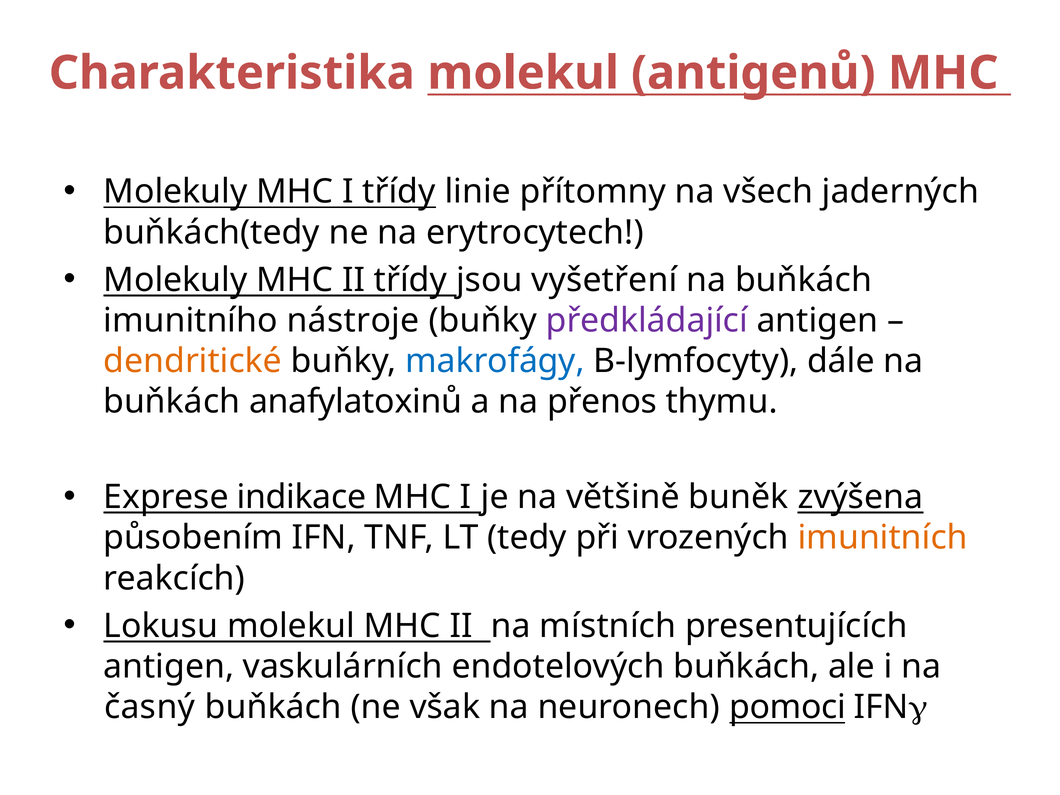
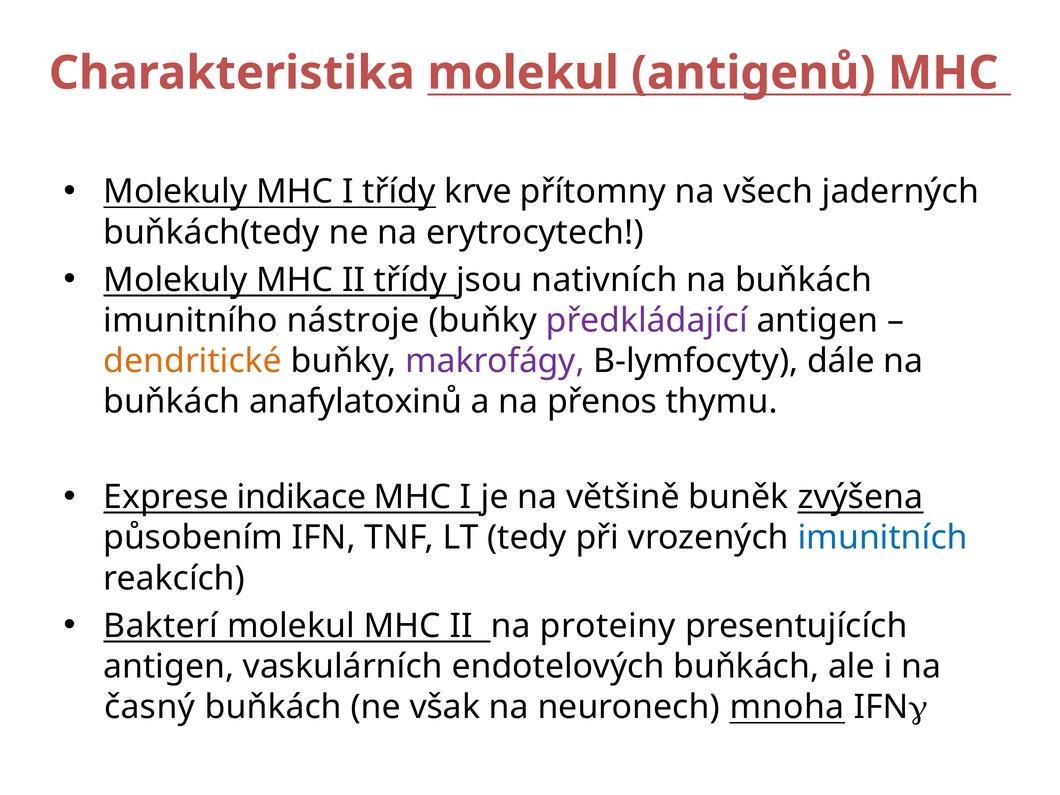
linie: linie -> krve
vyšetření: vyšetření -> nativních
makrofágy colour: blue -> purple
imunitních colour: orange -> blue
Lokusu: Lokusu -> Bakterí
místních: místních -> proteiny
pomoci: pomoci -> mnoha
